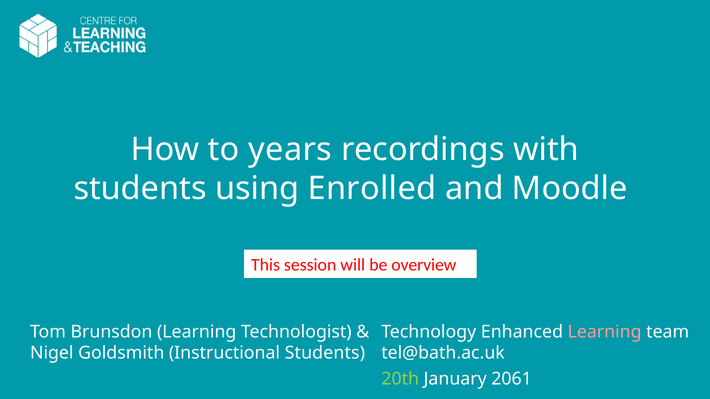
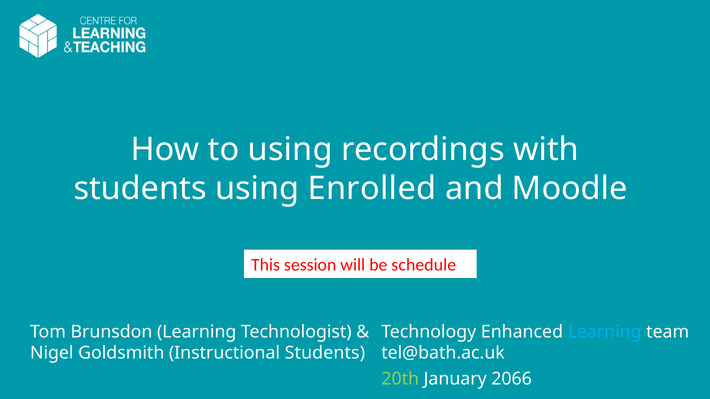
to years: years -> using
overview: overview -> schedule
Learning at (605, 332) colour: pink -> light blue
2061: 2061 -> 2066
